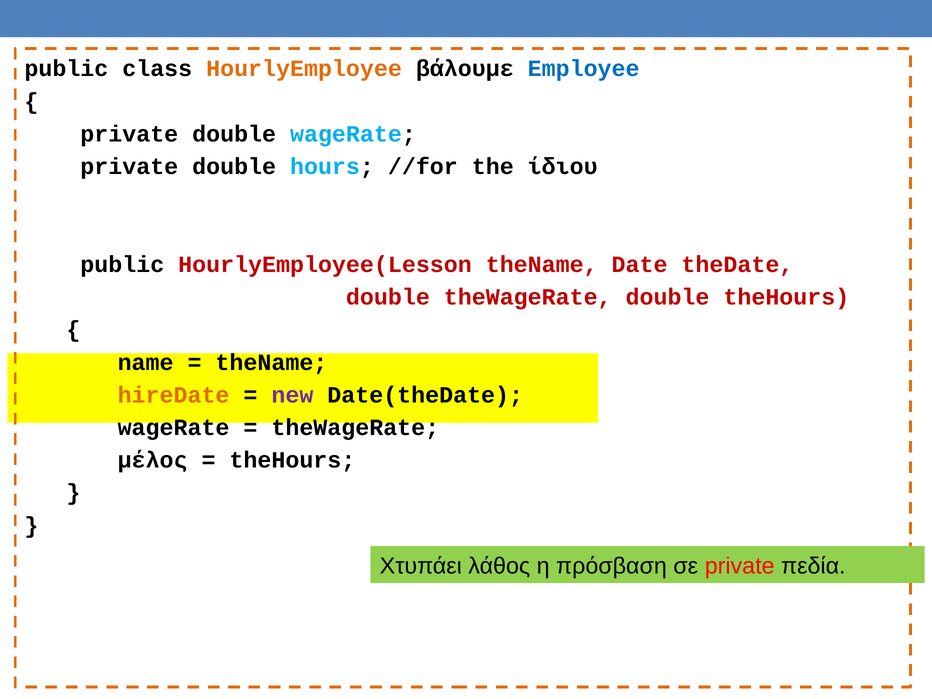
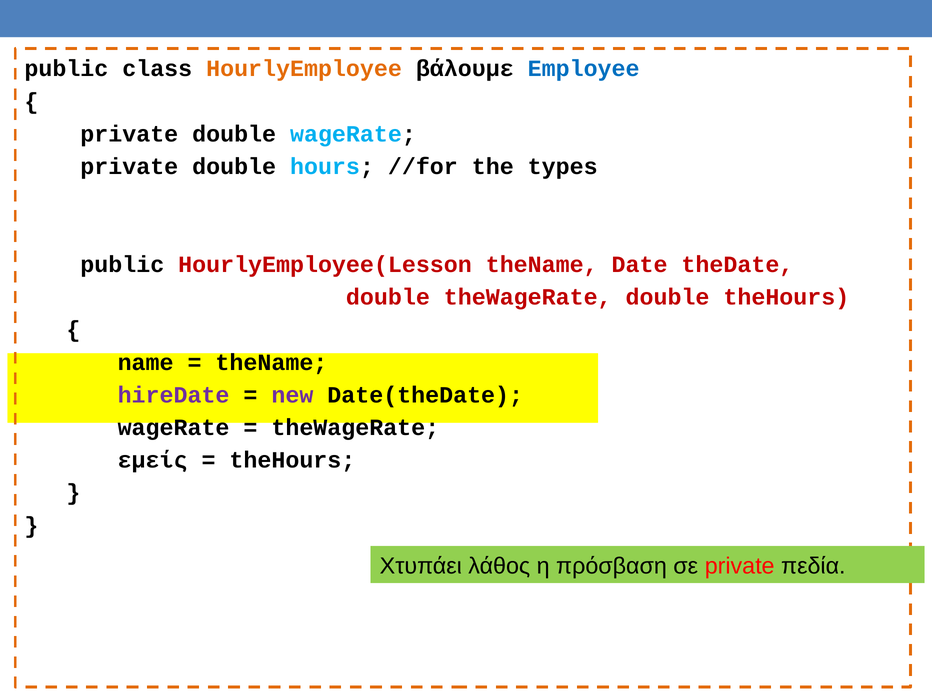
ίδιου: ίδιου -> types
hireDate colour: orange -> purple
μέλος: μέλος -> εμείς
